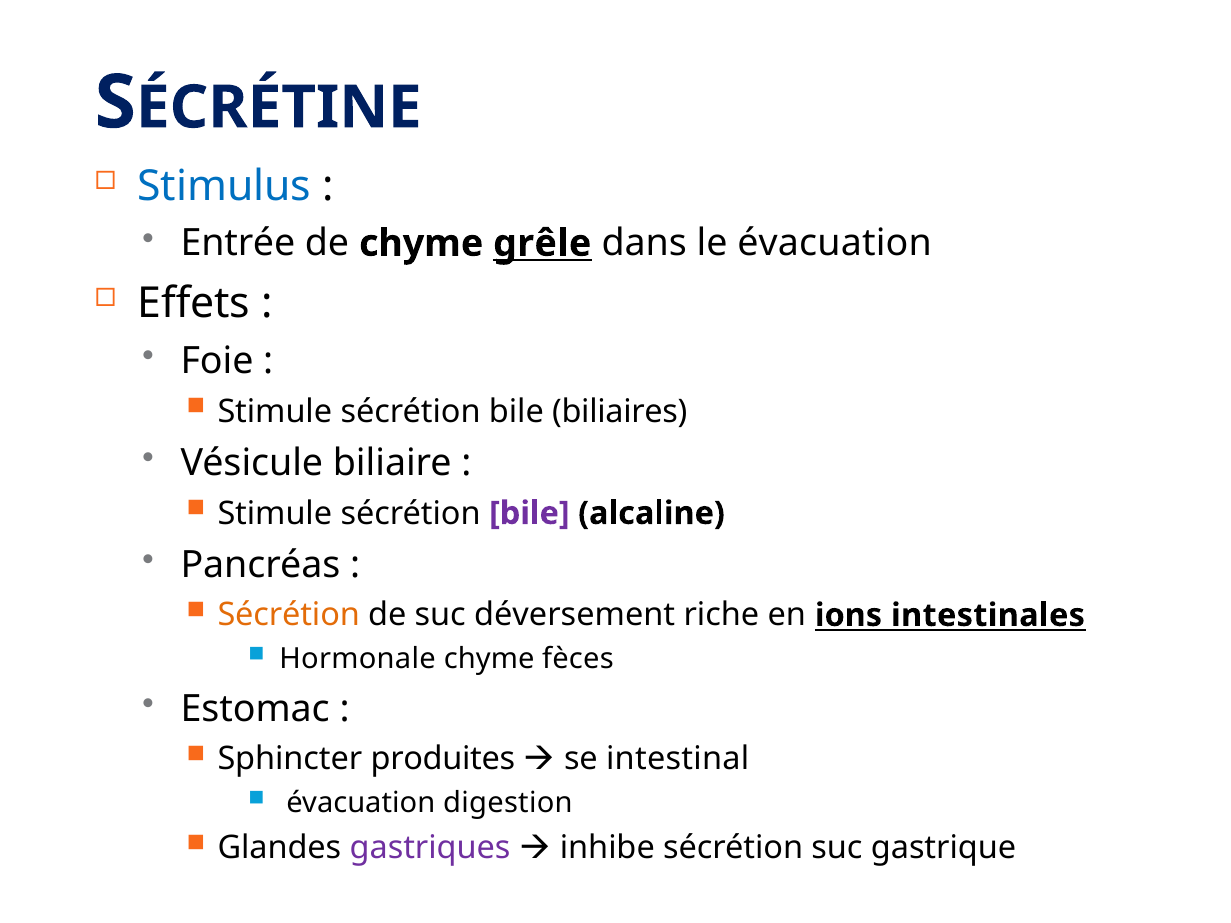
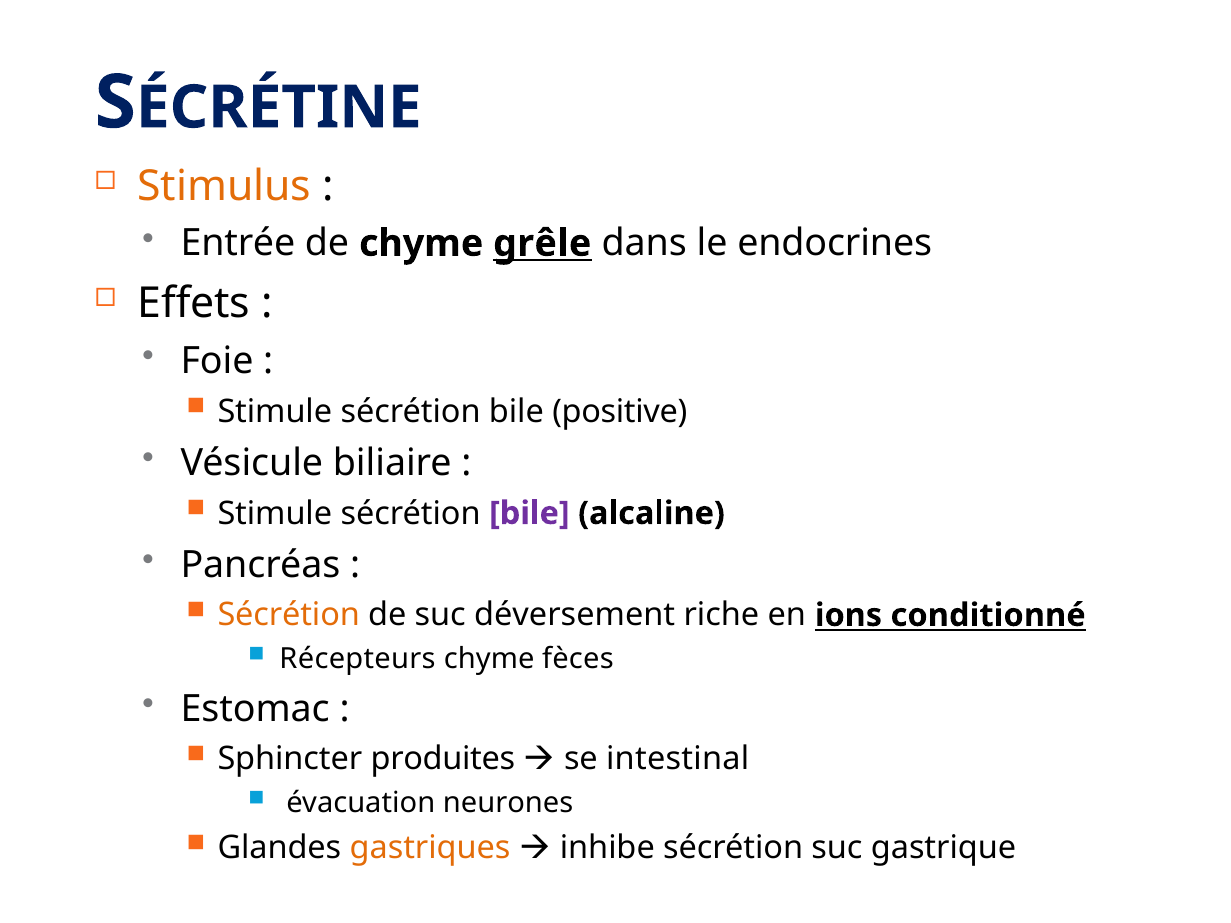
Stimulus colour: blue -> orange
le évacuation: évacuation -> endocrines
biliaires: biliaires -> positive
intestinales: intestinales -> conditionné
Hormonale: Hormonale -> Récepteurs
digestion: digestion -> neurones
gastriques colour: purple -> orange
